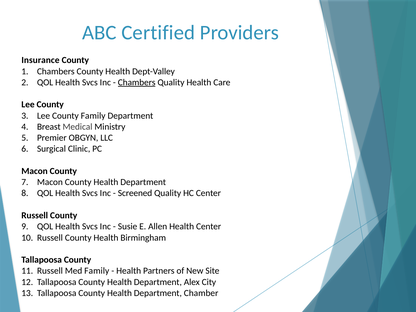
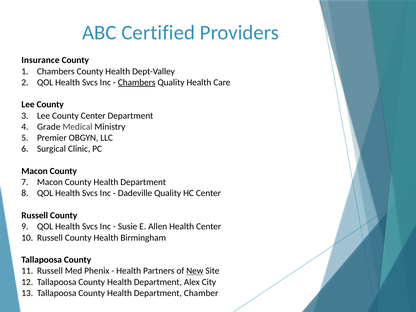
County Family: Family -> Center
Breast: Breast -> Grade
Screened: Screened -> Dadeville
Med Family: Family -> Phenix
New underline: none -> present
